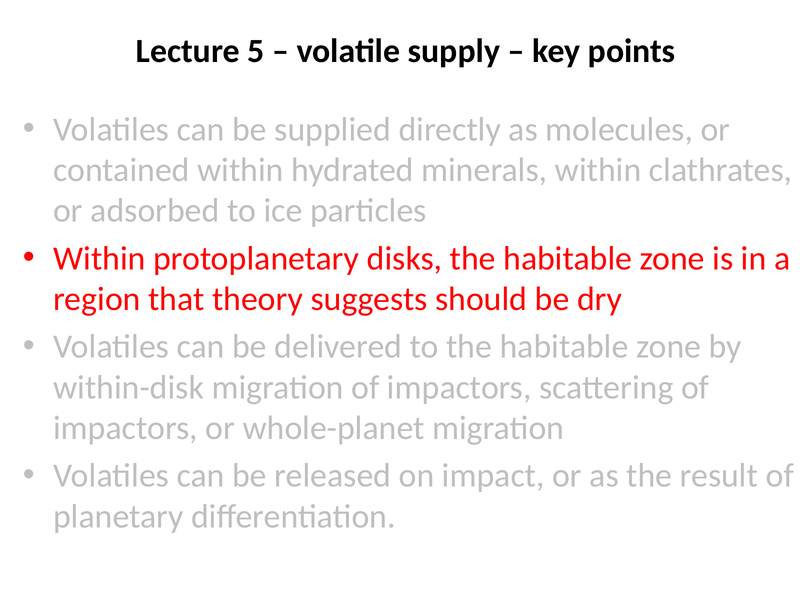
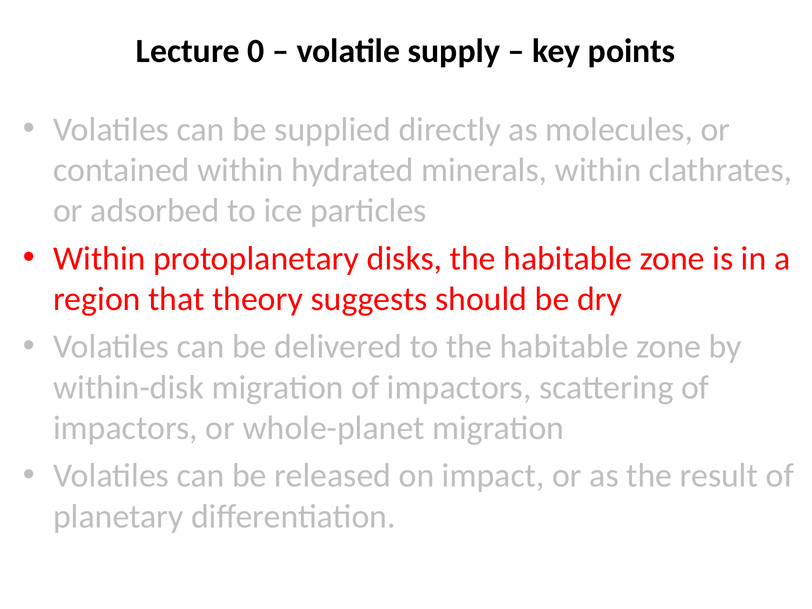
5: 5 -> 0
